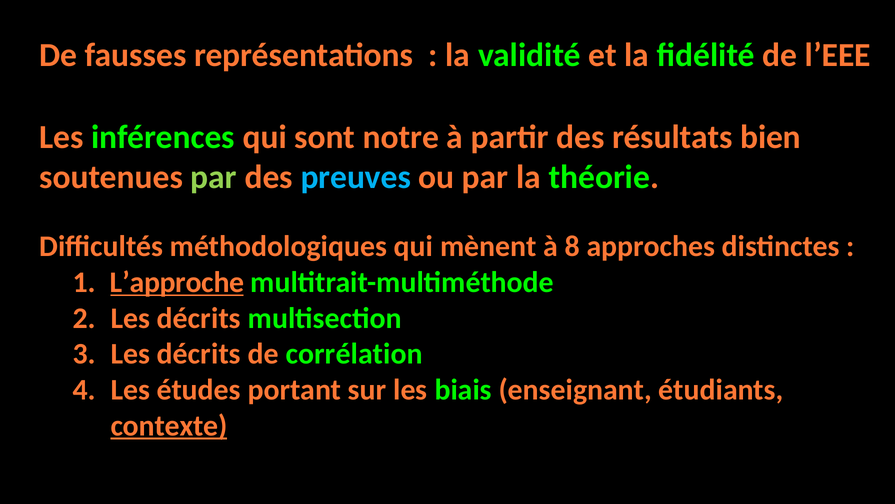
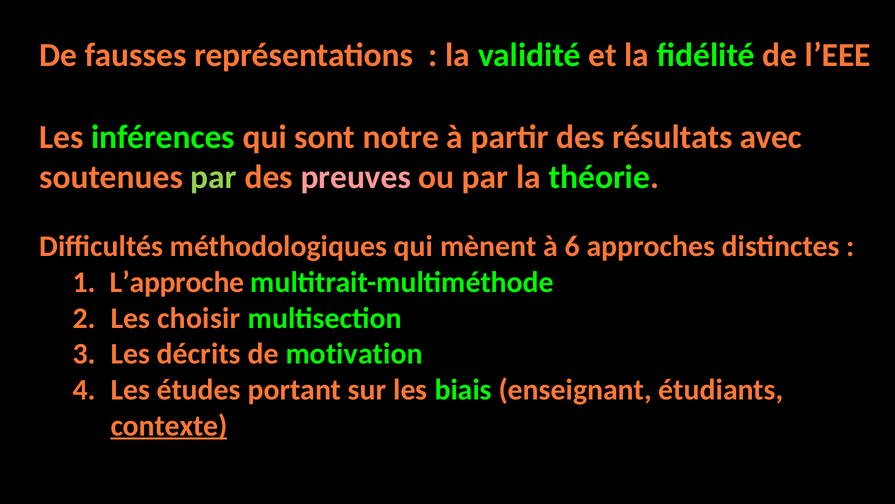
bien: bien -> avec
preuves colour: light blue -> pink
8: 8 -> 6
L’approche underline: present -> none
décrits at (199, 318): décrits -> choisir
corrélation: corrélation -> motivation
